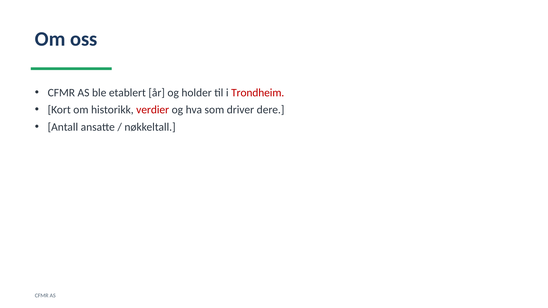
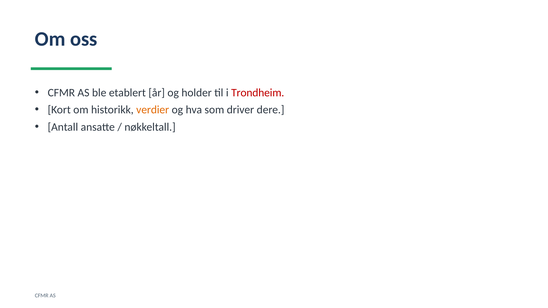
verdier colour: red -> orange
